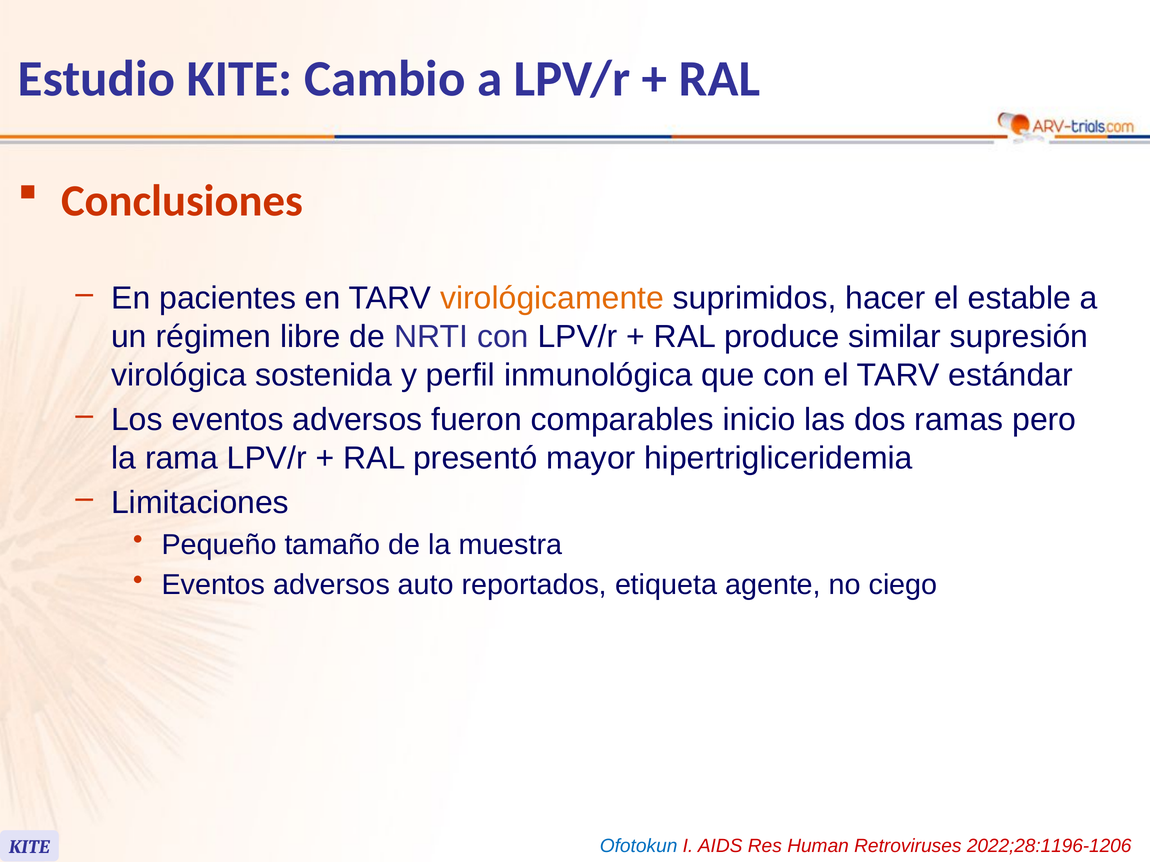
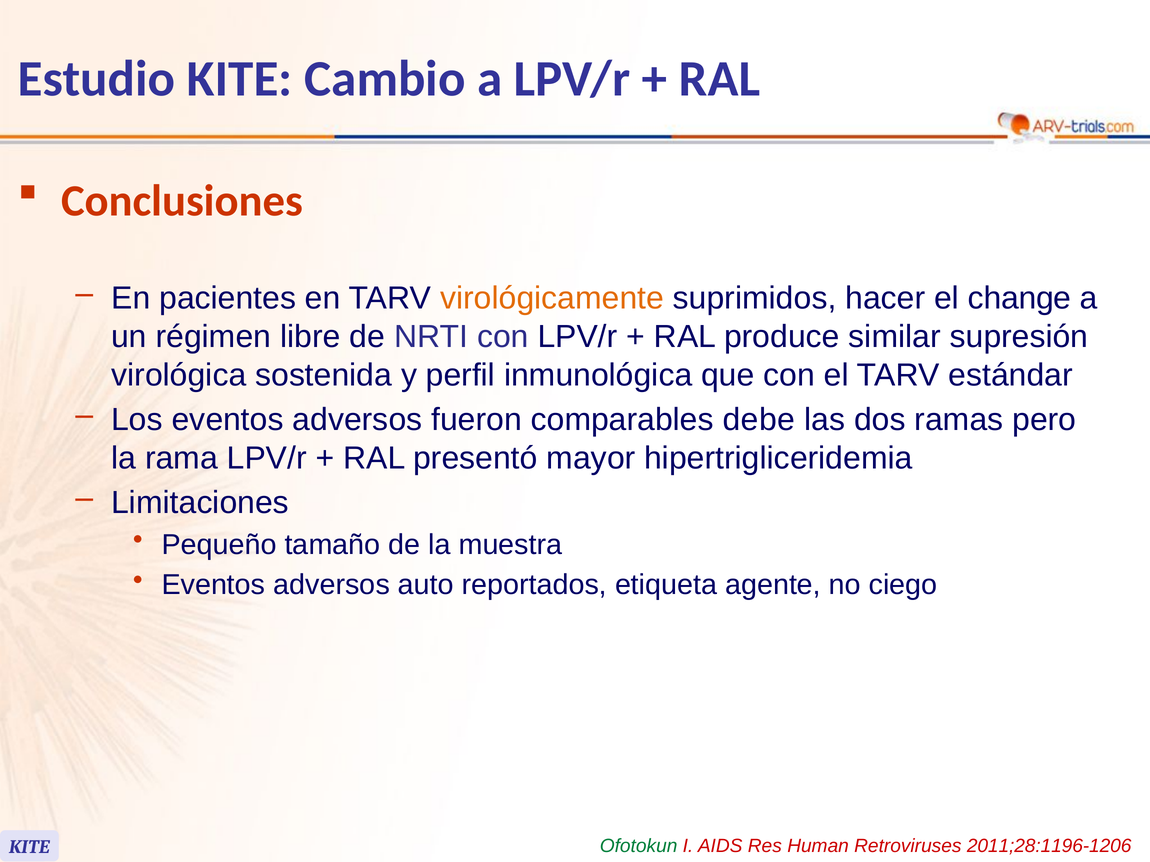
estable: estable -> change
inicio: inicio -> debe
Ofotokun colour: blue -> green
2022;28:1196-1206: 2022;28:1196-1206 -> 2011;28:1196-1206
